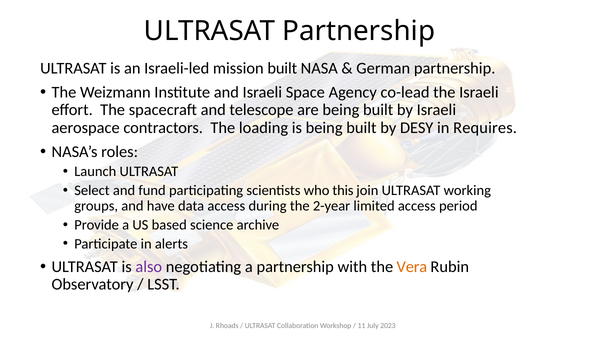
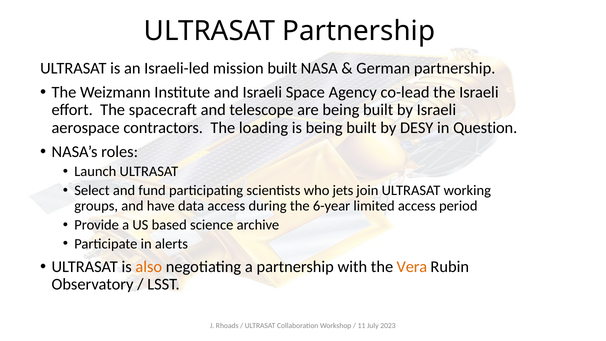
Requires: Requires -> Question
this: this -> jets
2-year: 2-year -> 6-year
also colour: purple -> orange
